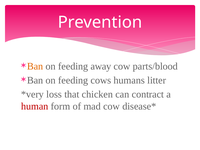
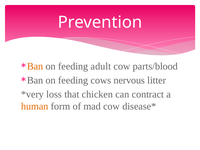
away: away -> adult
humans: humans -> nervous
human colour: red -> orange
